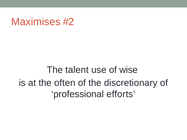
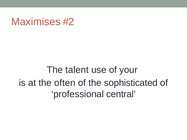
wise: wise -> your
discretionary: discretionary -> sophisticated
efforts: efforts -> central
